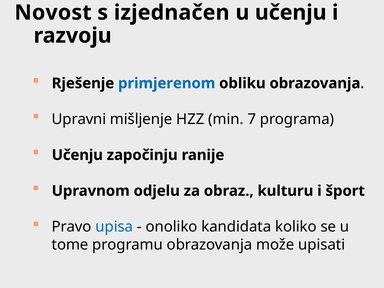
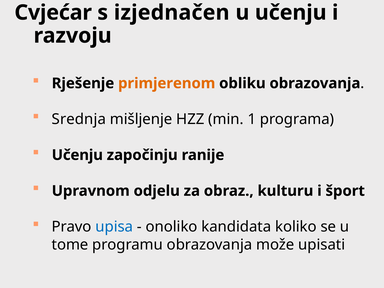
Novost: Novost -> Cvjećar
primjerenom colour: blue -> orange
Upravni: Upravni -> Srednja
7: 7 -> 1
